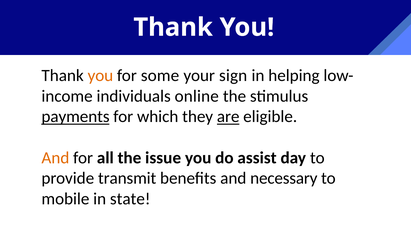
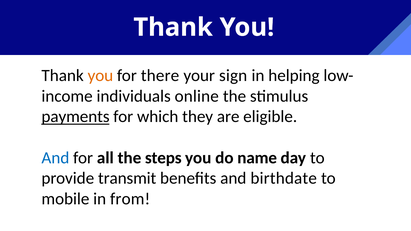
some: some -> there
are underline: present -> none
And at (55, 158) colour: orange -> blue
issue: issue -> steps
assist: assist -> name
necessary: necessary -> birthdate
state: state -> from
